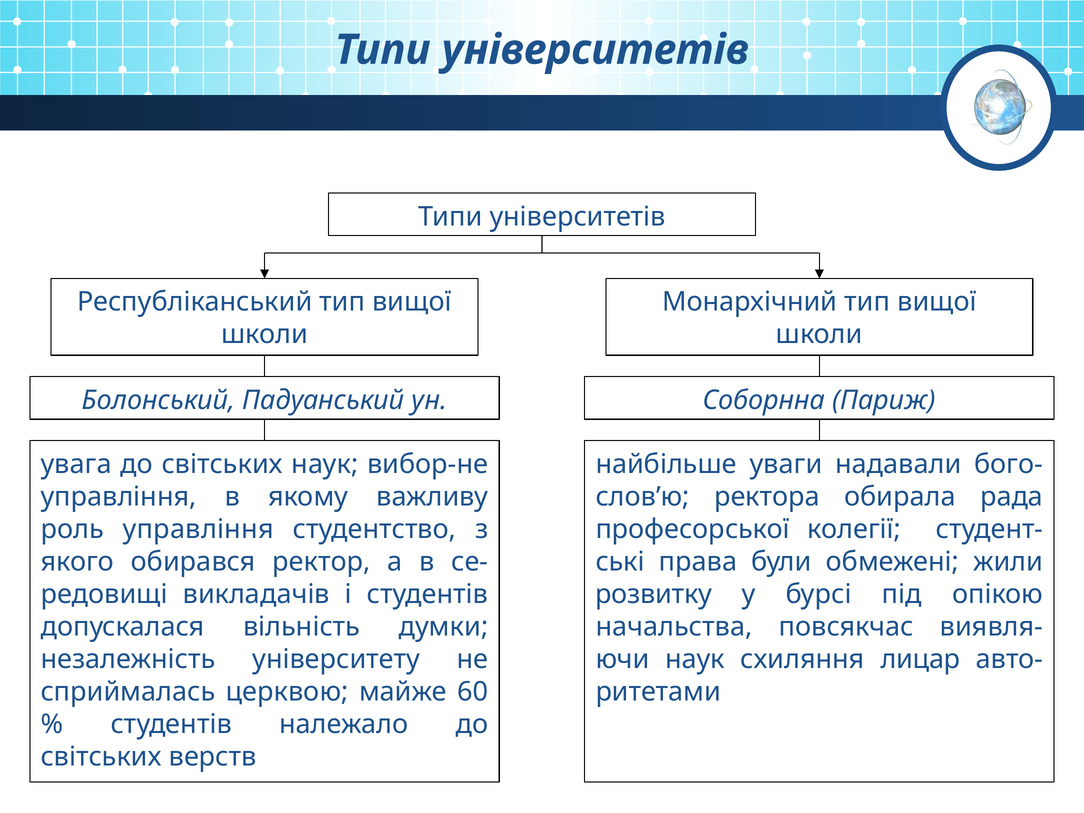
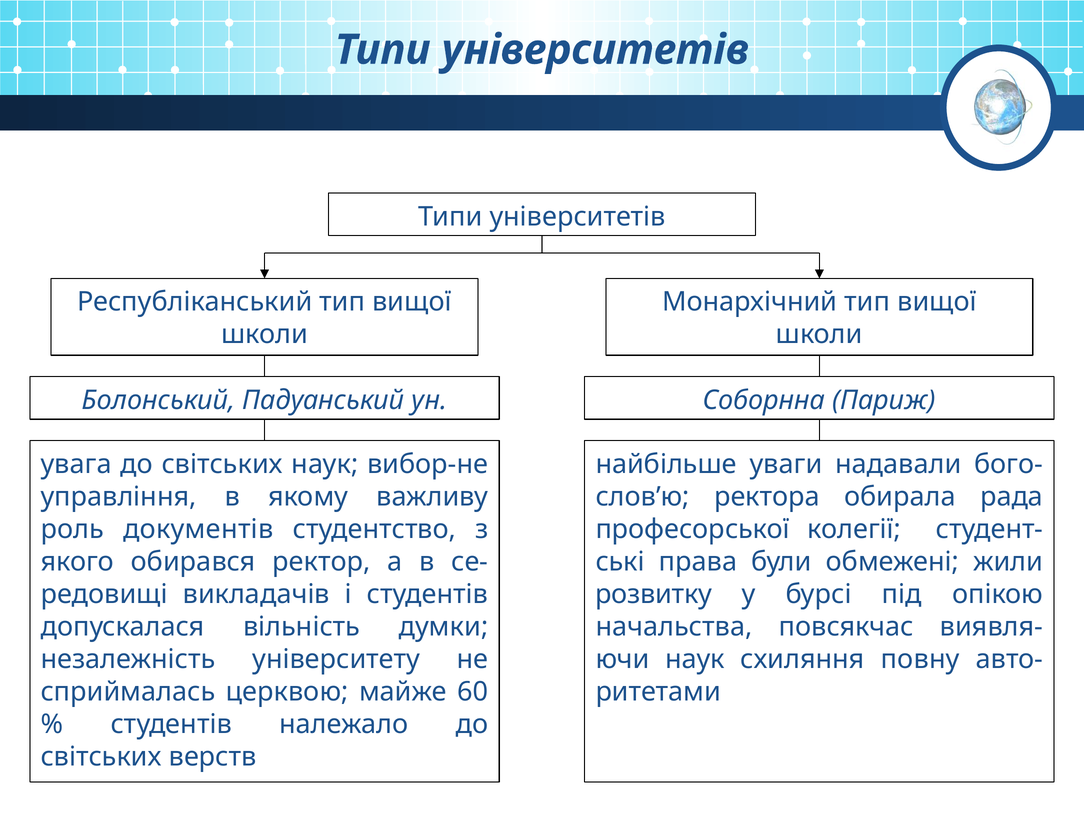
роль управління: управління -> документів
лицар: лицар -> повну
